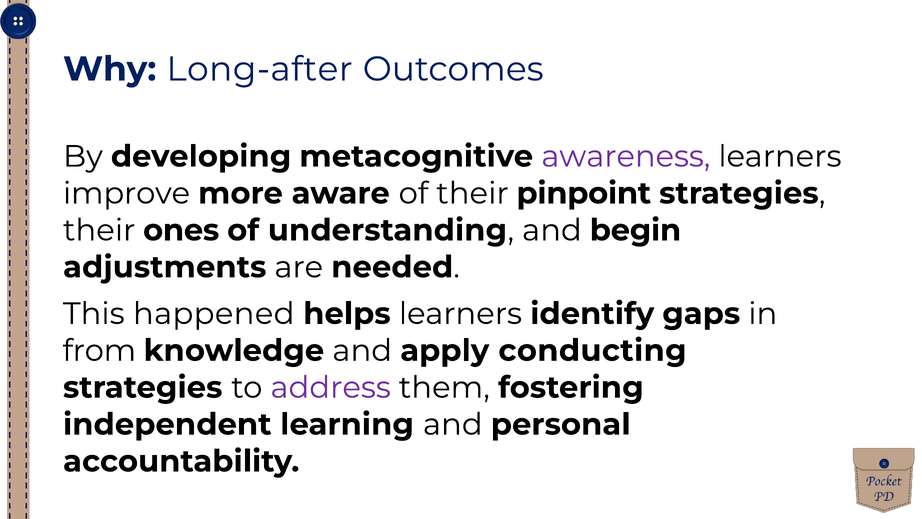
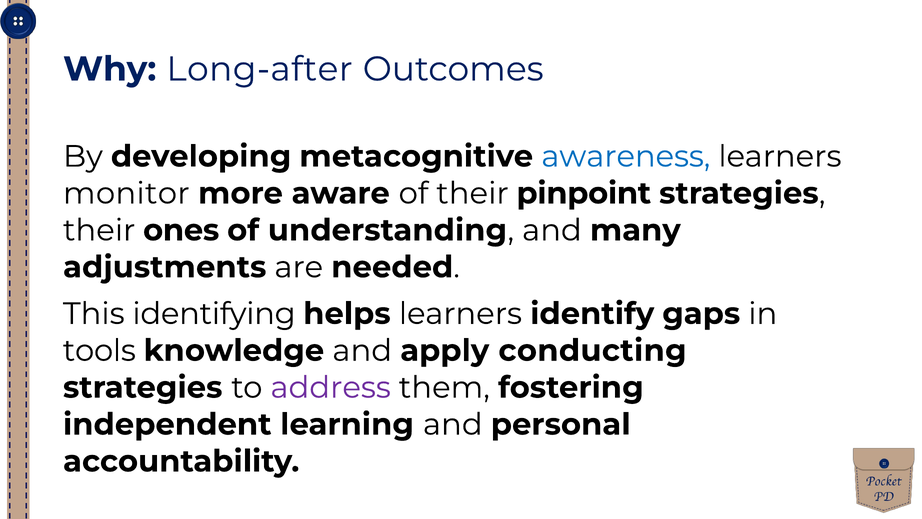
awareness colour: purple -> blue
improve: improve -> monitor
begin: begin -> many
happened: happened -> identifying
from: from -> tools
